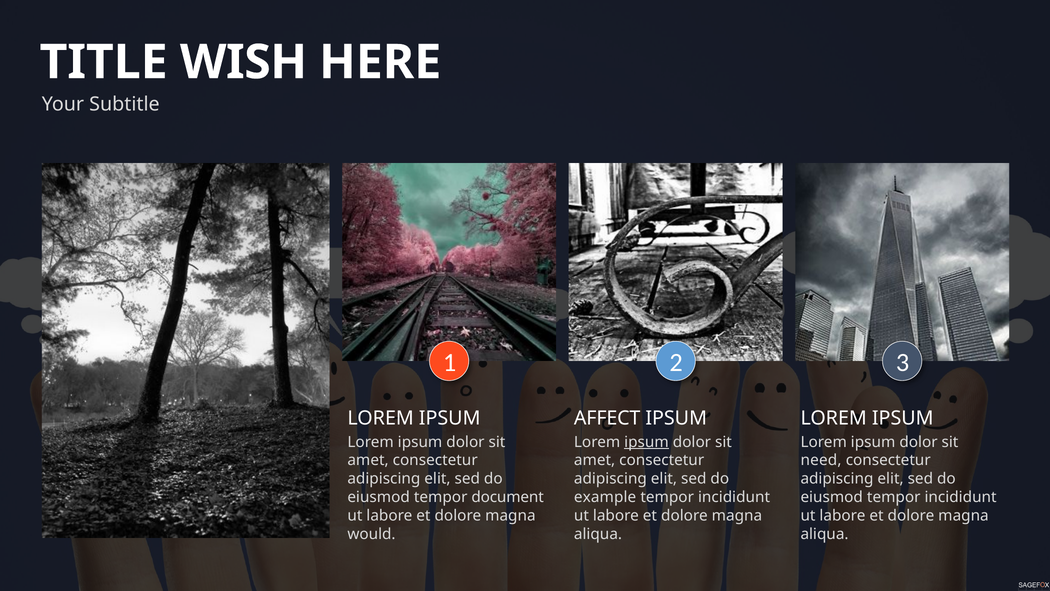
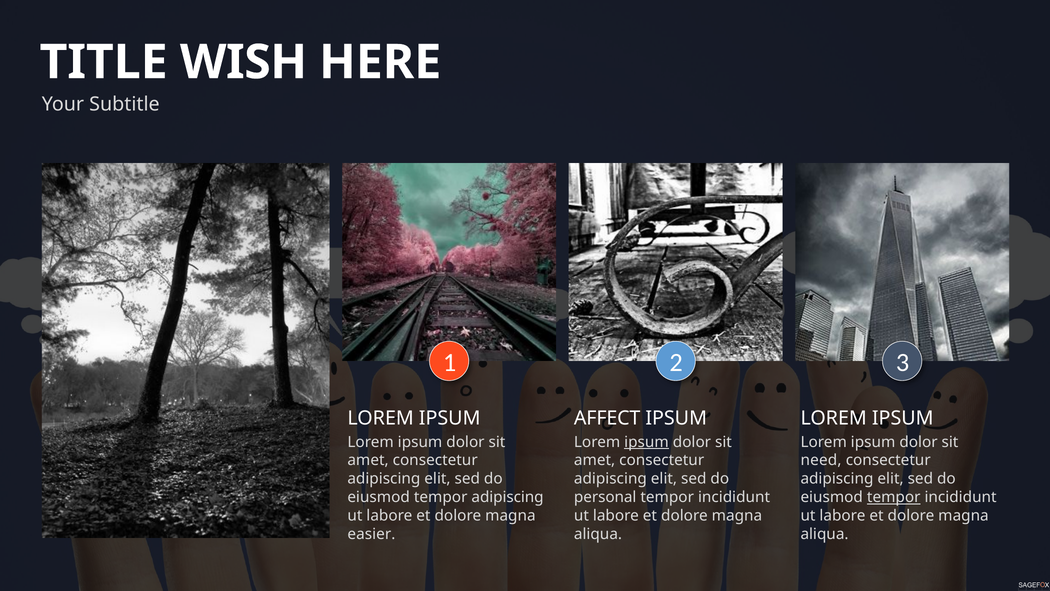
tempor document: document -> adipiscing
example: example -> personal
tempor at (894, 497) underline: none -> present
would: would -> easier
